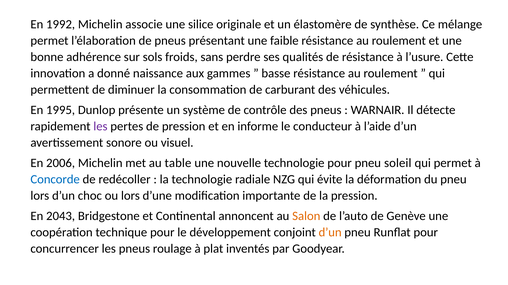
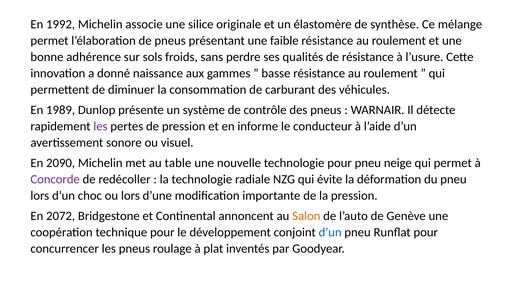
1995: 1995 -> 1989
2006: 2006 -> 2090
soleil: soleil -> neige
Concorde colour: blue -> purple
2043: 2043 -> 2072
d’un at (330, 233) colour: orange -> blue
